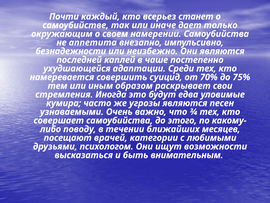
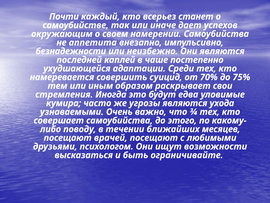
только: только -> успехов
песен: песен -> ухода
врачей категории: категории -> посещают
внимательным: внимательным -> ограничивайте
